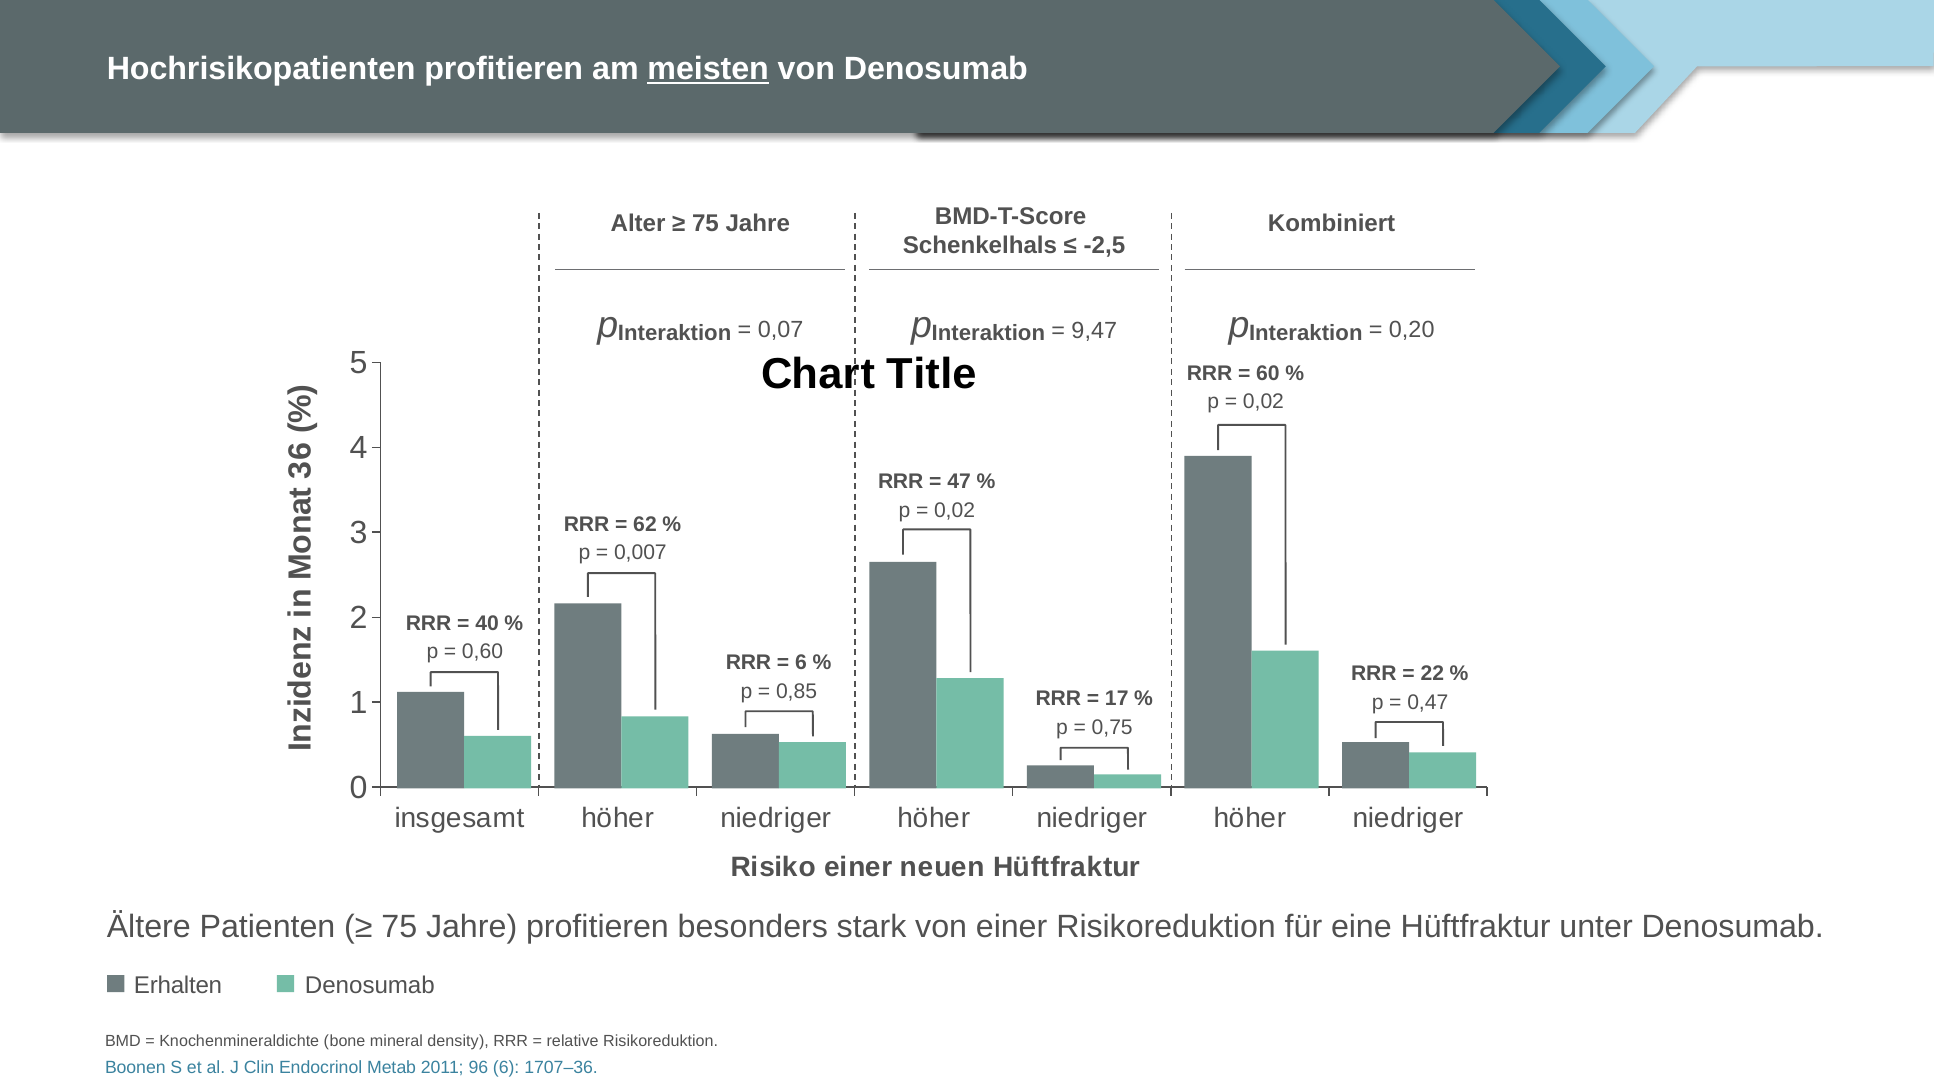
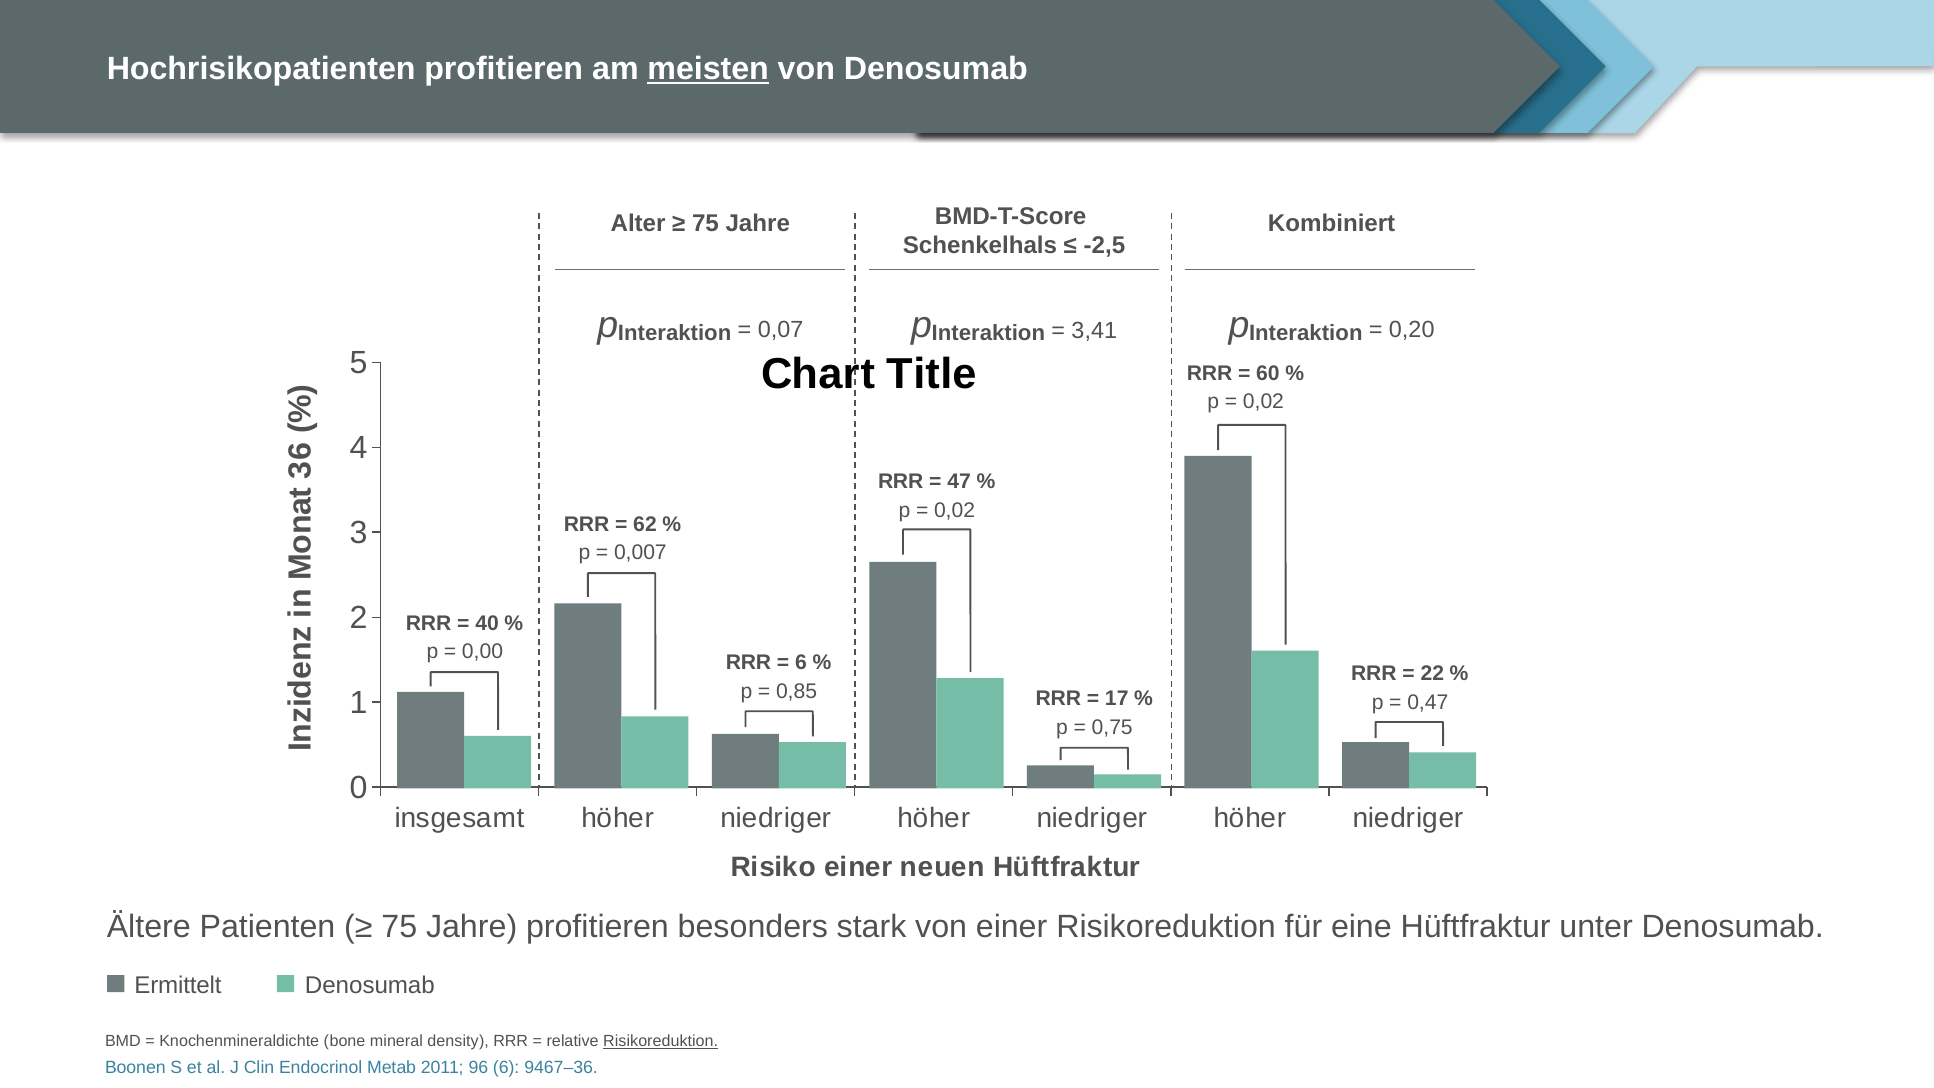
9,47: 9,47 -> 3,41
0,60: 0,60 -> 0,00
Erhalten: Erhalten -> Ermittelt
Risikoreduktion at (661, 1041) underline: none -> present
1707–36: 1707–36 -> 9467–36
